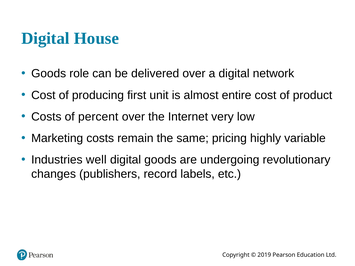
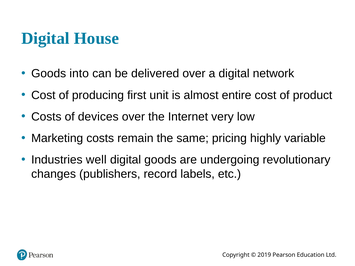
role: role -> into
percent: percent -> devices
